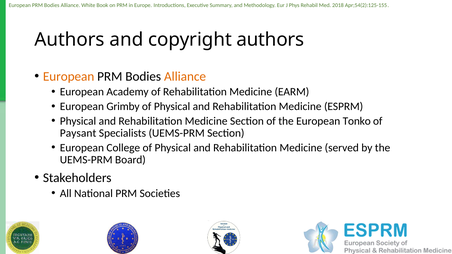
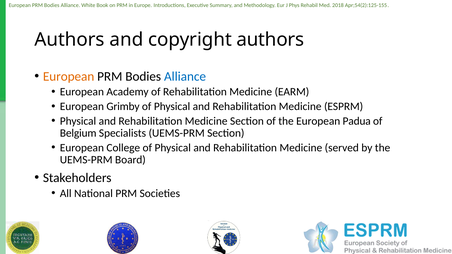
Alliance at (185, 76) colour: orange -> blue
Tonko: Tonko -> Padua
Paysant: Paysant -> Belgium
